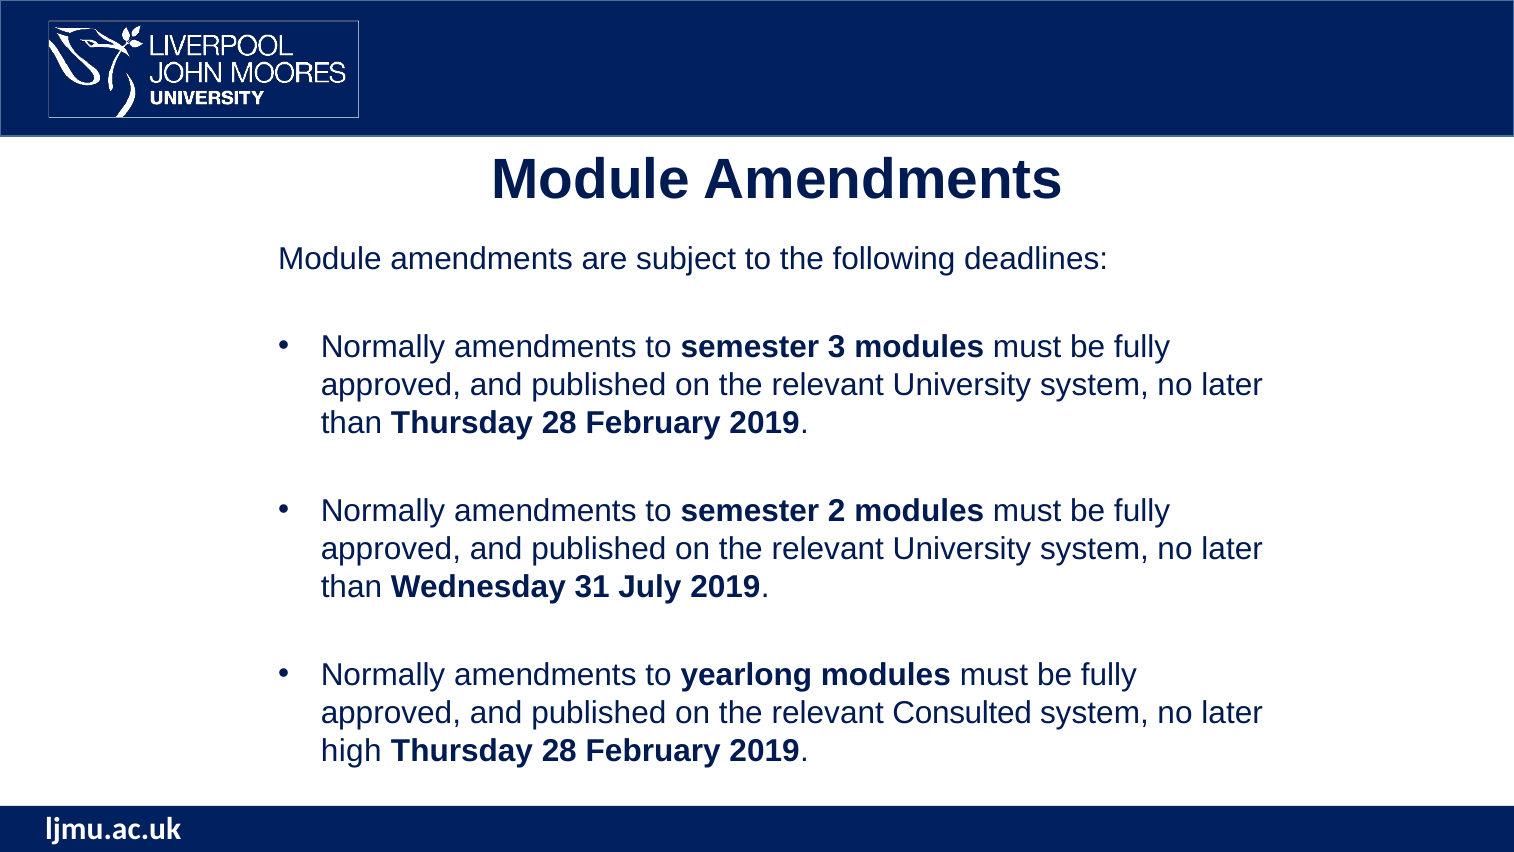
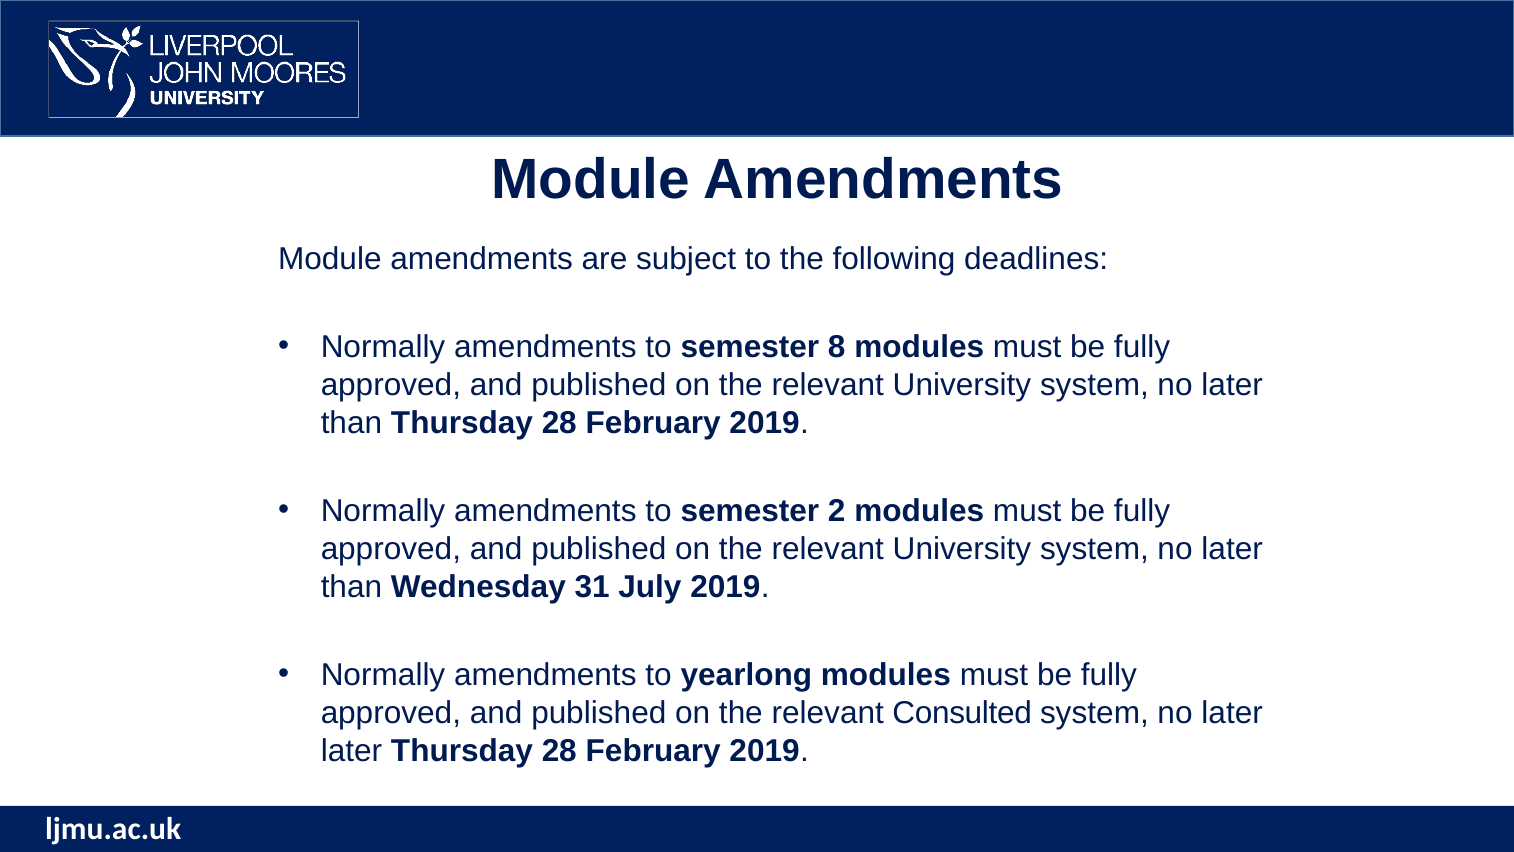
3: 3 -> 8
high at (351, 751): high -> later
